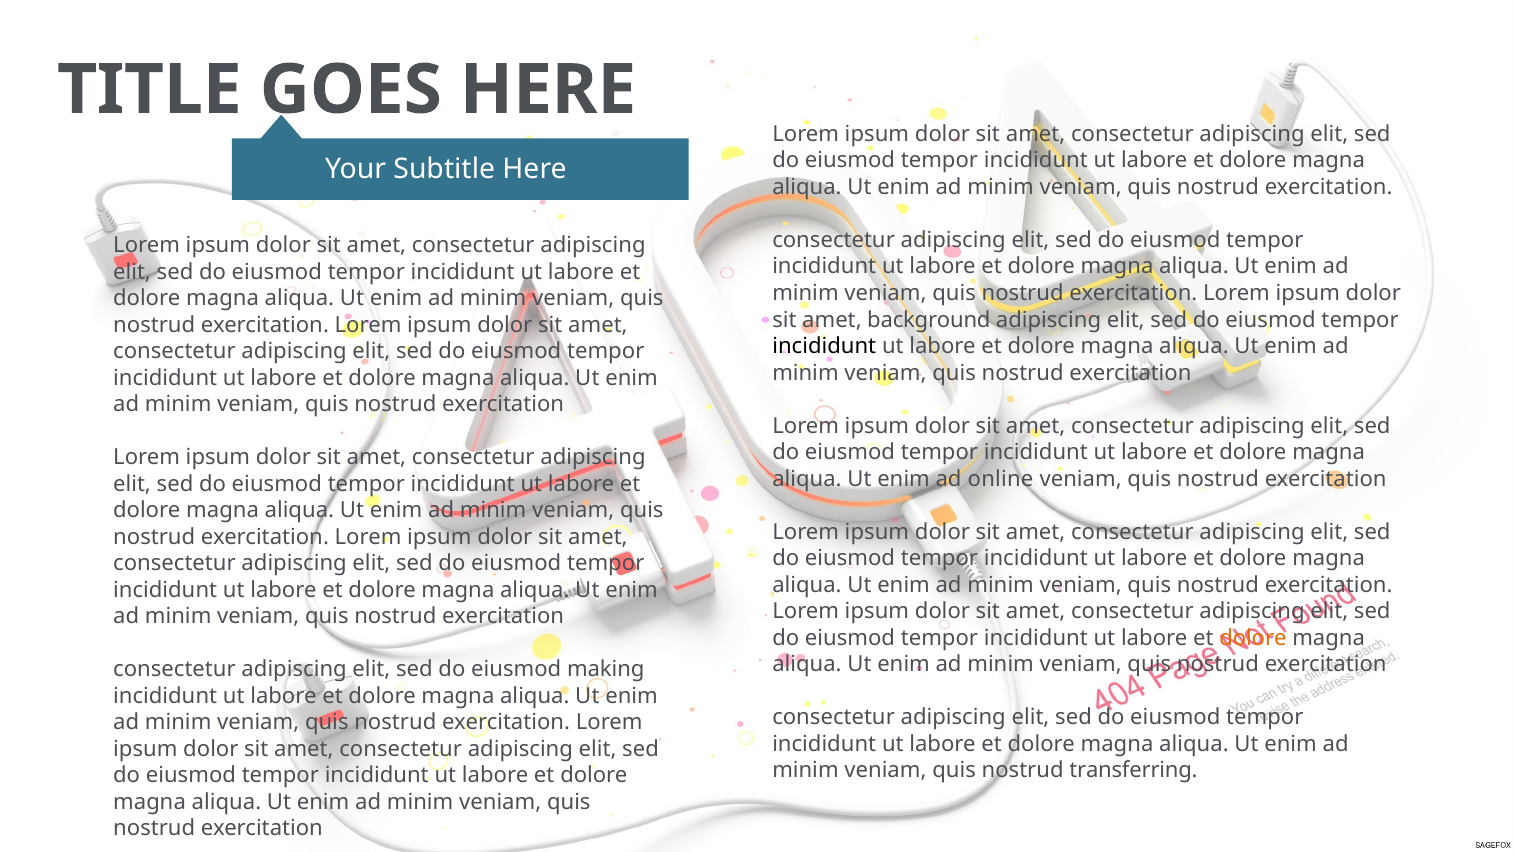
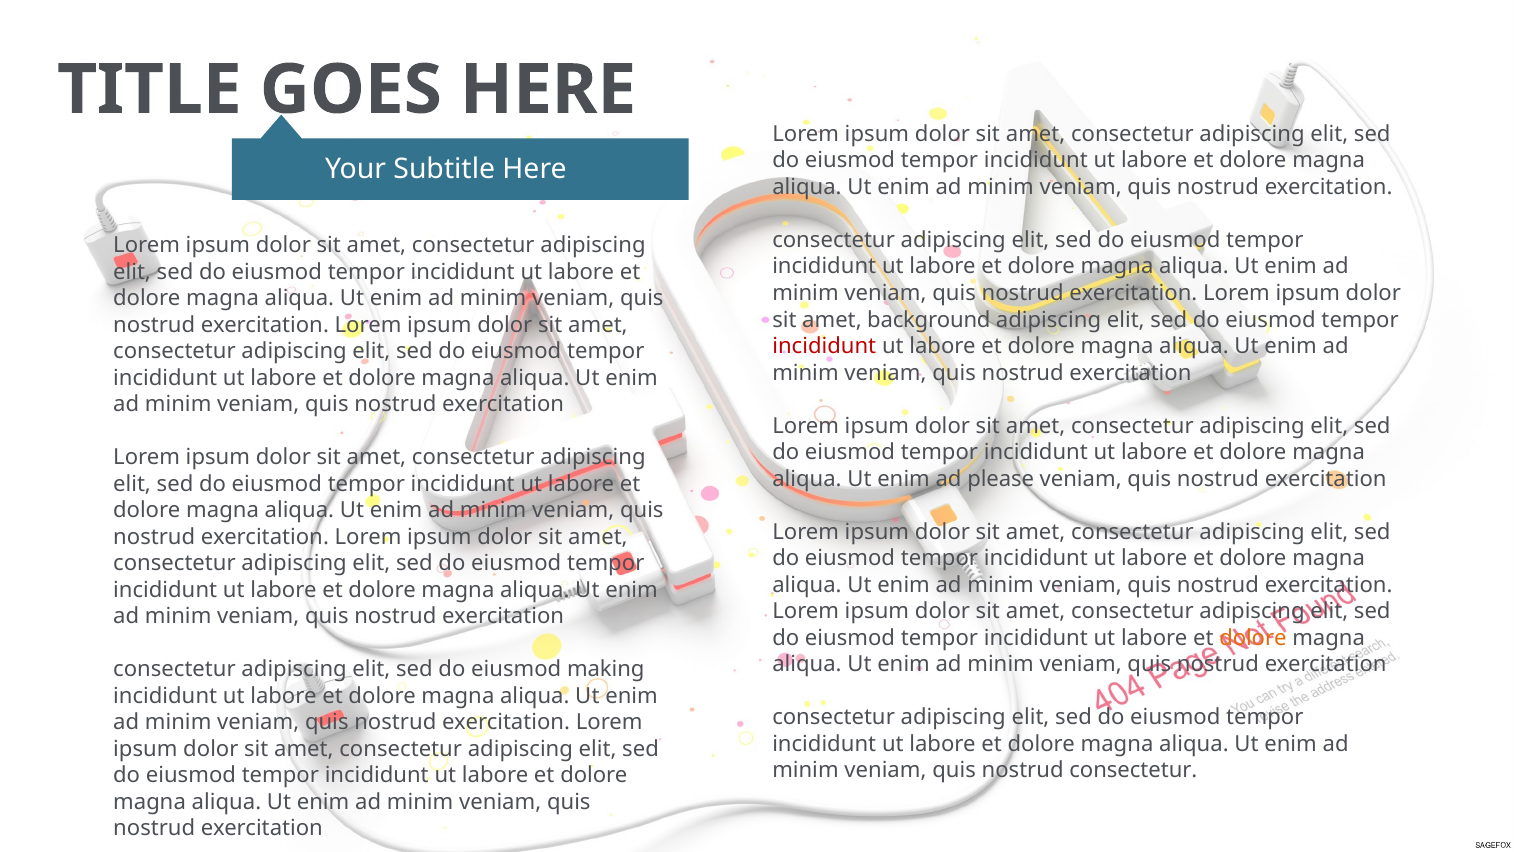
incididunt at (824, 346) colour: black -> red
online: online -> please
nostrud transferring: transferring -> consectetur
